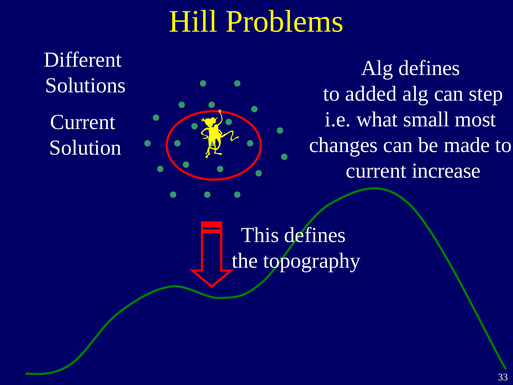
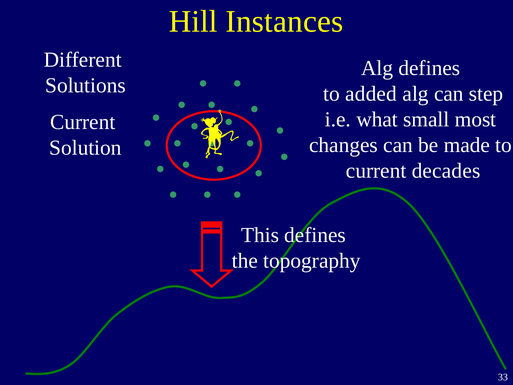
Problems: Problems -> Instances
increase: increase -> decades
